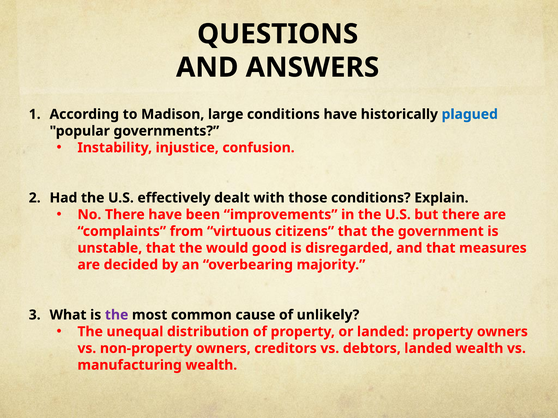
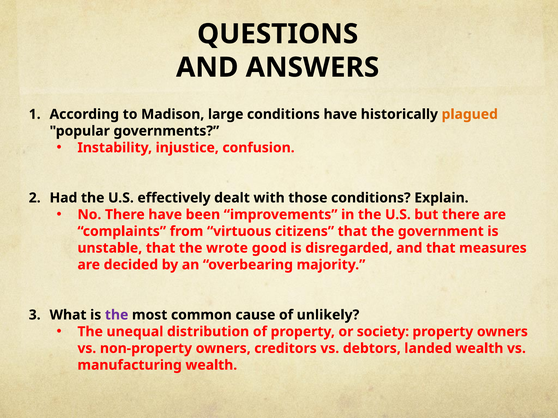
plagued colour: blue -> orange
would: would -> wrote
or landed: landed -> society
